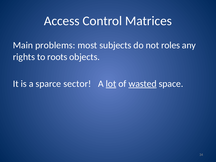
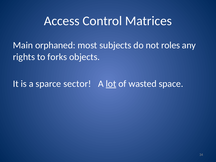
problems: problems -> orphaned
roots: roots -> forks
wasted underline: present -> none
